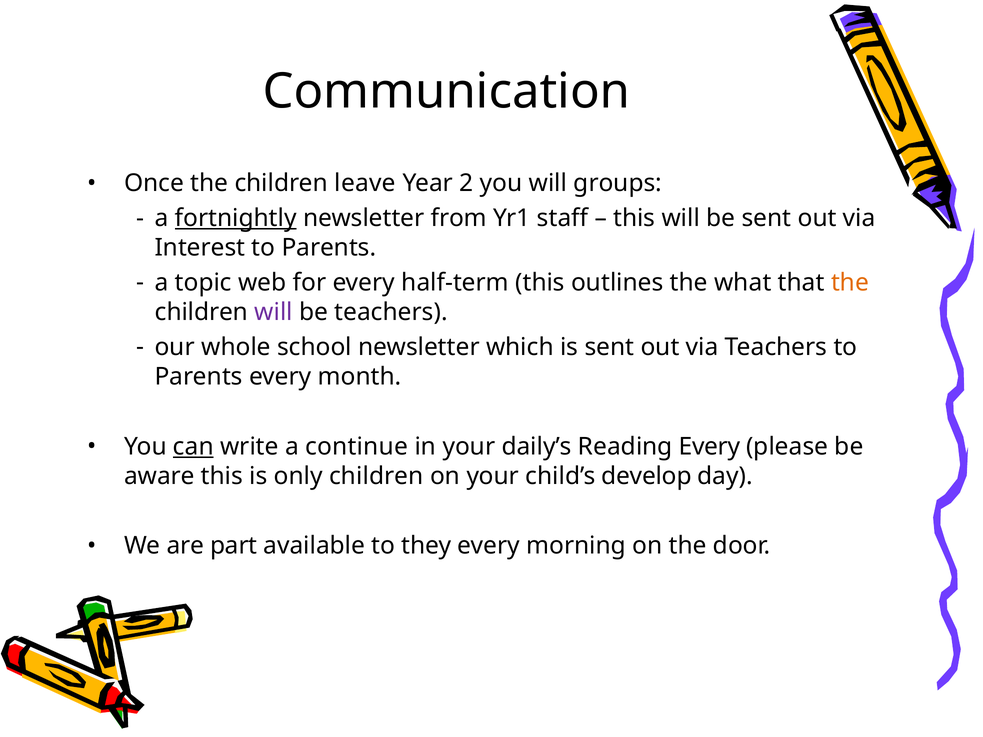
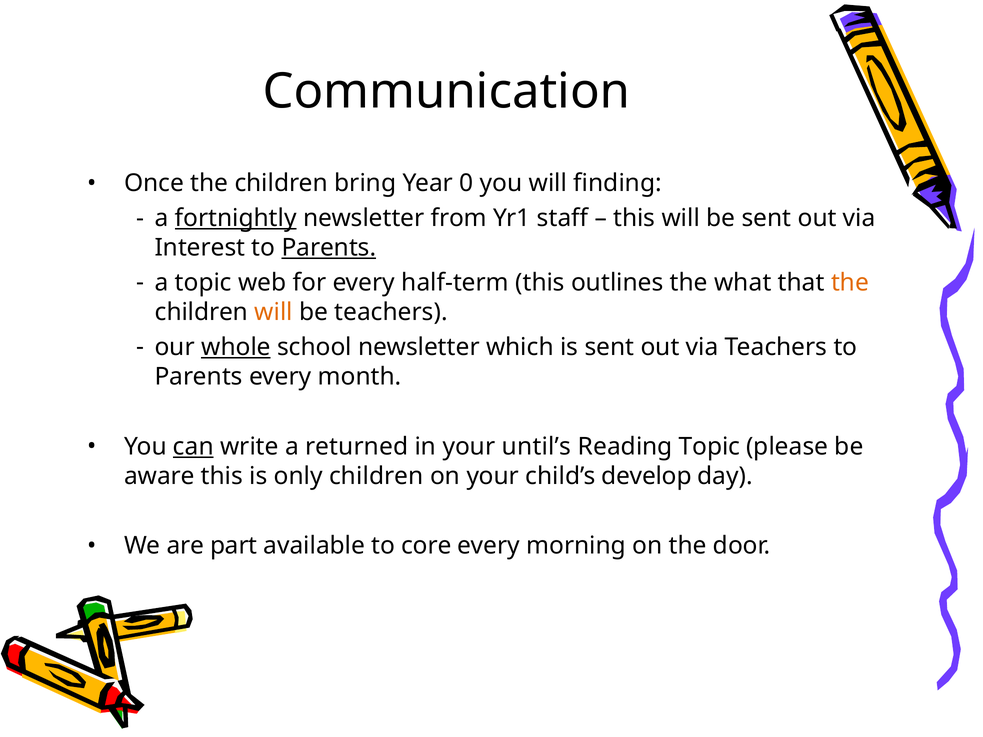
leave: leave -> bring
2: 2 -> 0
groups: groups -> finding
Parents at (329, 248) underline: none -> present
will at (274, 312) colour: purple -> orange
whole underline: none -> present
continue: continue -> returned
daily’s: daily’s -> until’s
Reading Every: Every -> Topic
they: they -> core
